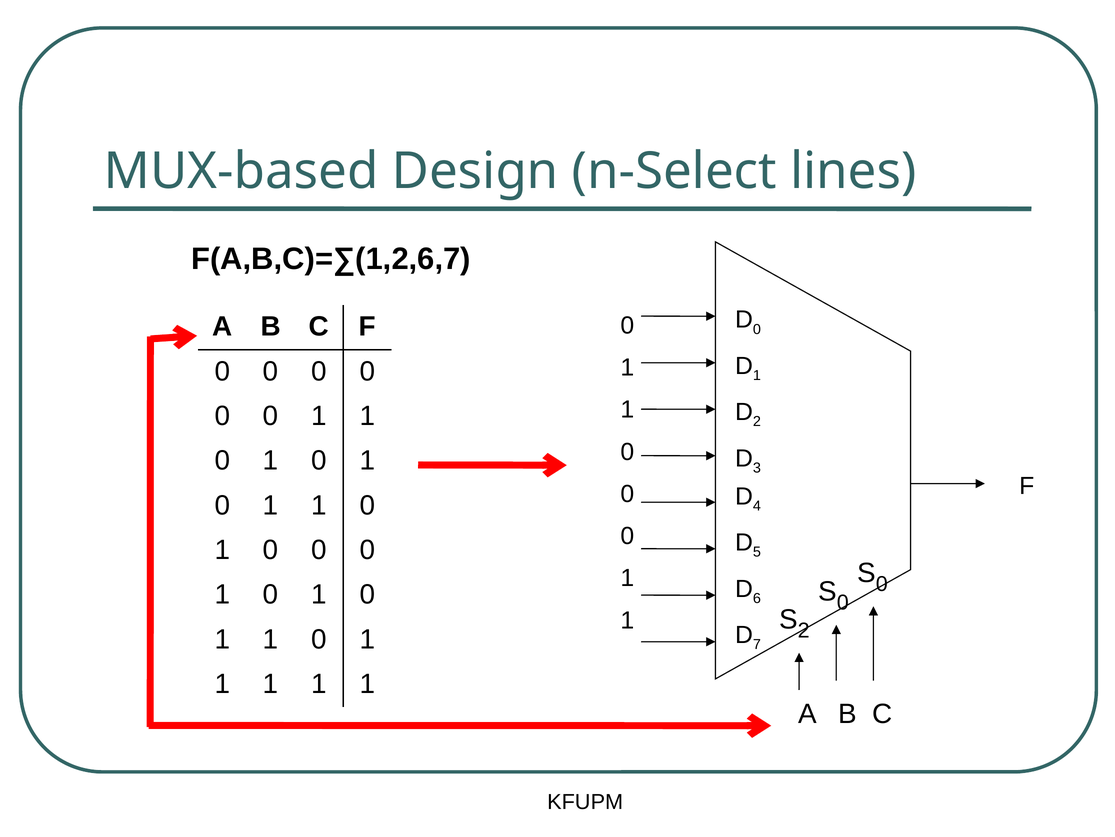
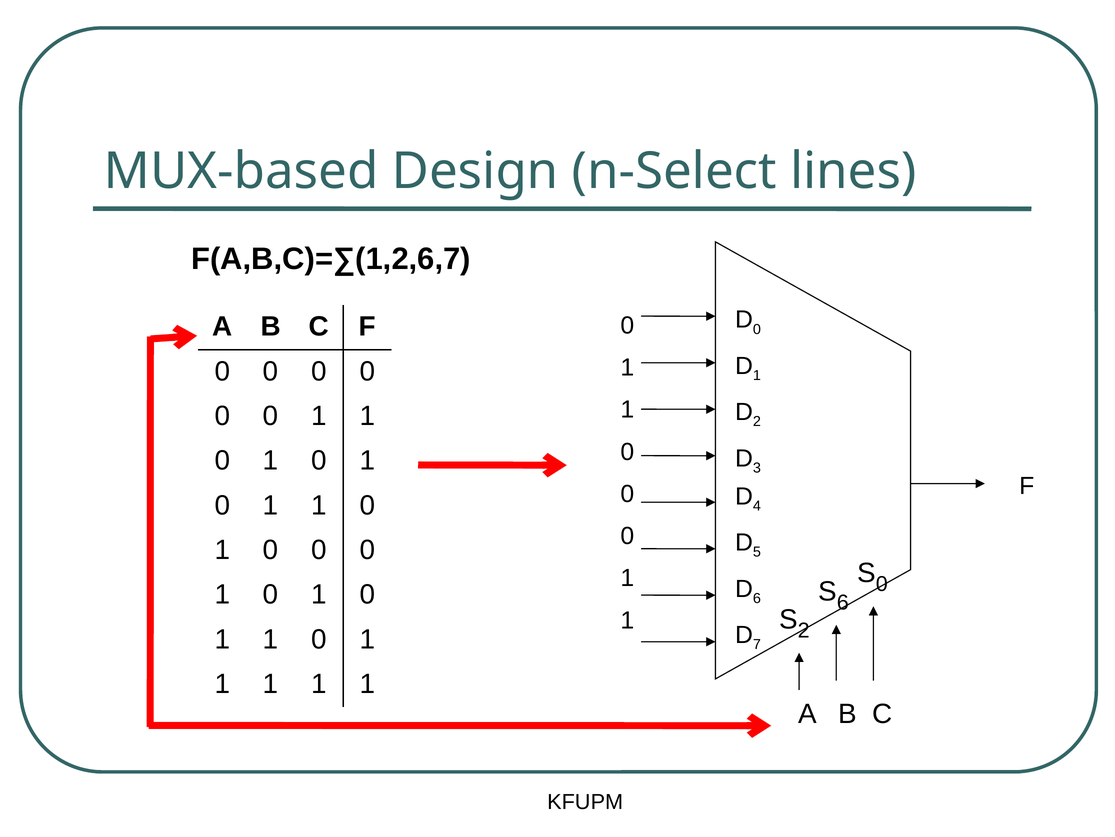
0 at (843, 602): 0 -> 6
